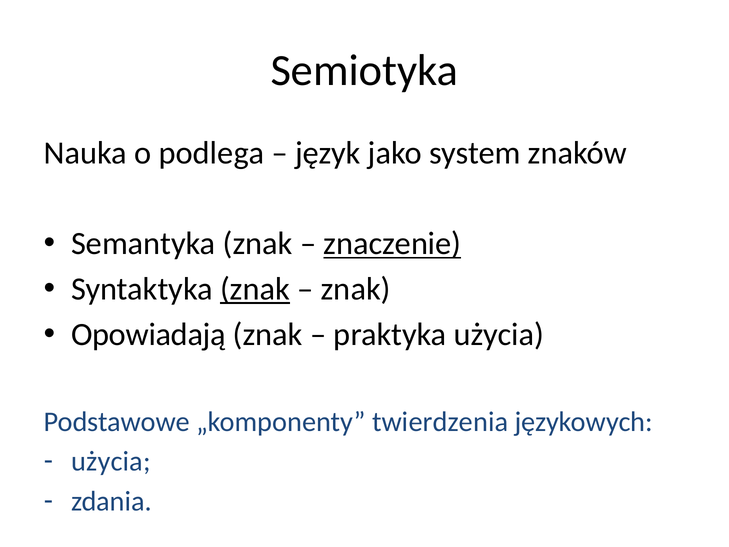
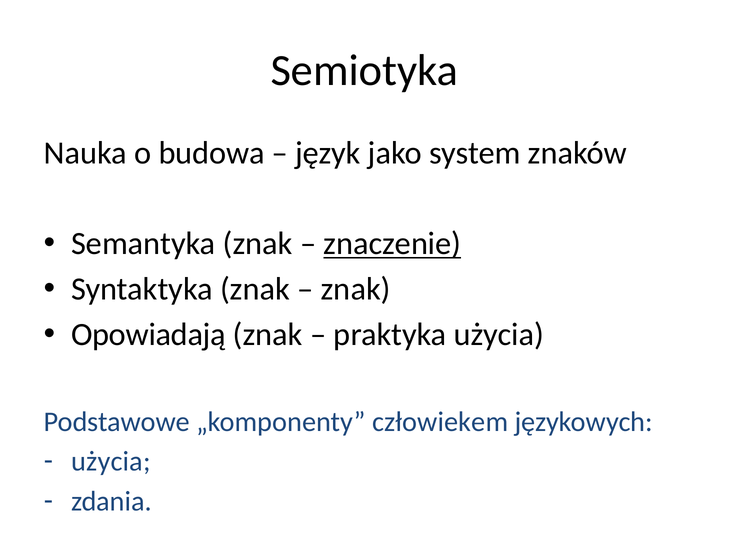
podlega: podlega -> budowa
znak at (255, 289) underline: present -> none
twierdzenia: twierdzenia -> człowiekem
